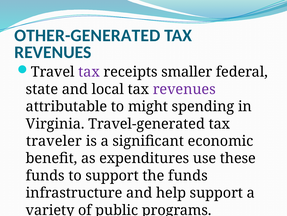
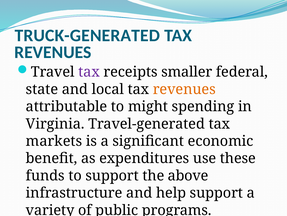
OTHER-GENERATED: OTHER-GENERATED -> TRUCK-GENERATED
revenues at (184, 89) colour: purple -> orange
traveler: traveler -> markets
the funds: funds -> above
